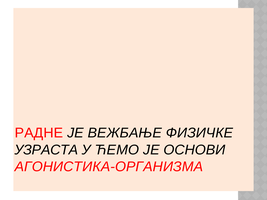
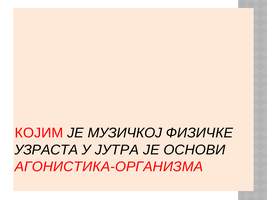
РАДНЕ: РАДНЕ -> КОЈИМ
ВЕЖБАЊЕ: ВЕЖБАЊЕ -> МУЗИЧКОЈ
ЋЕМО: ЋЕМО -> ЈУТРА
